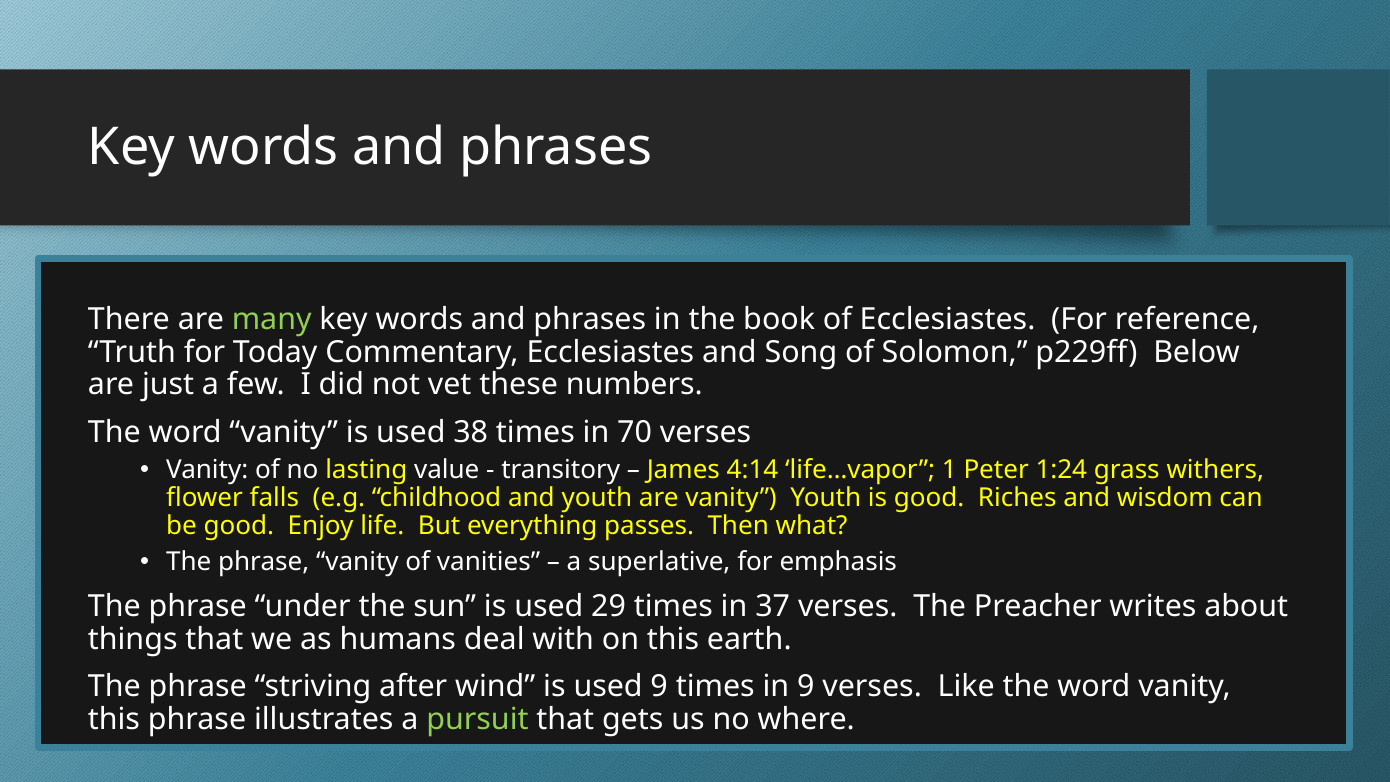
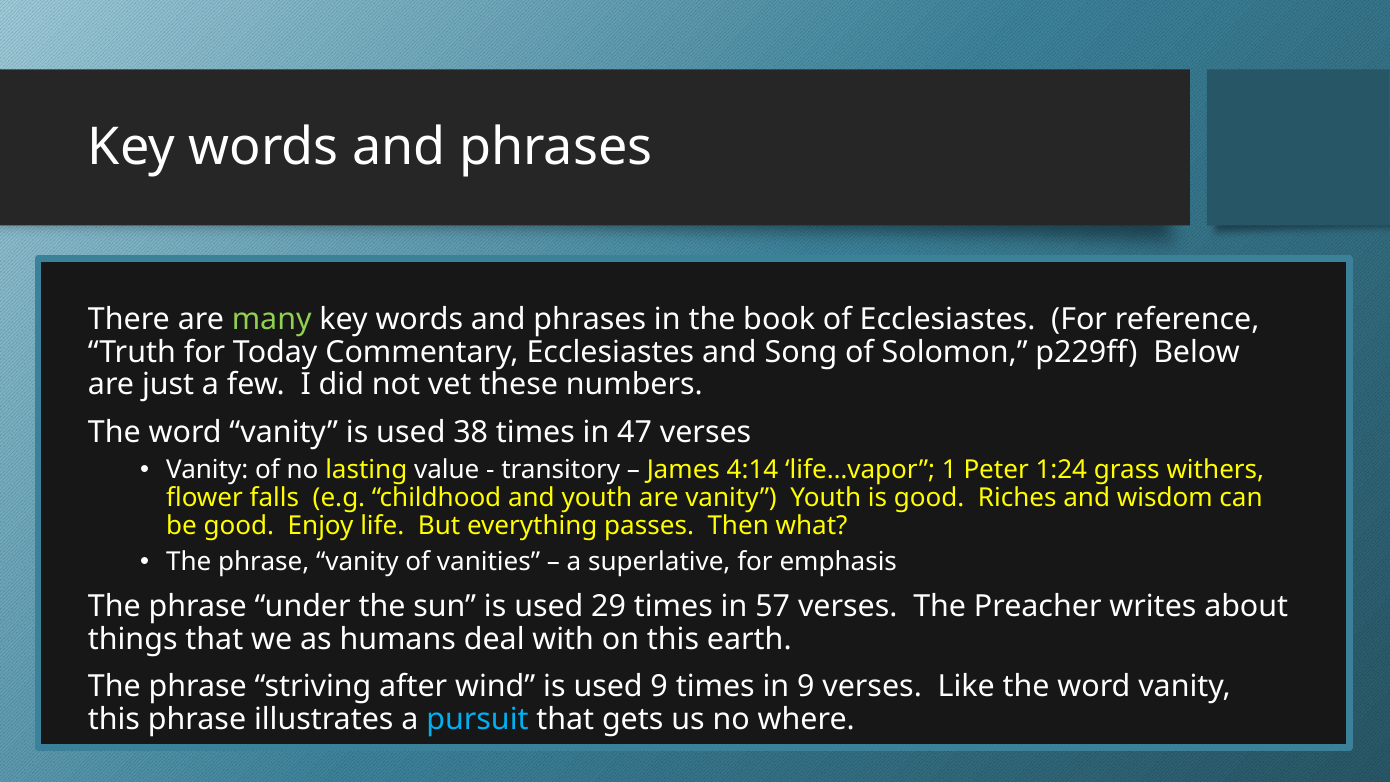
70: 70 -> 47
37: 37 -> 57
pursuit colour: light green -> light blue
